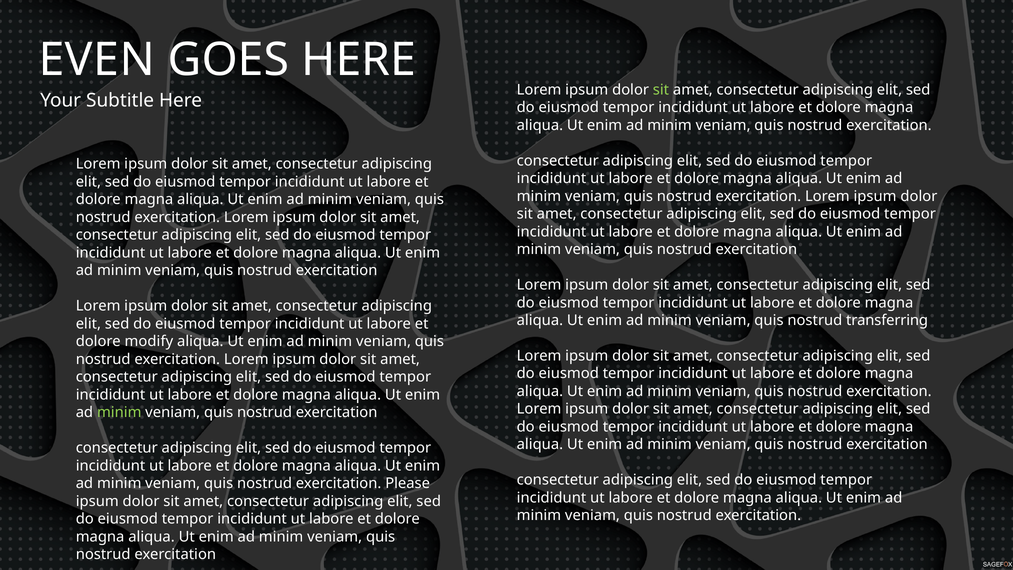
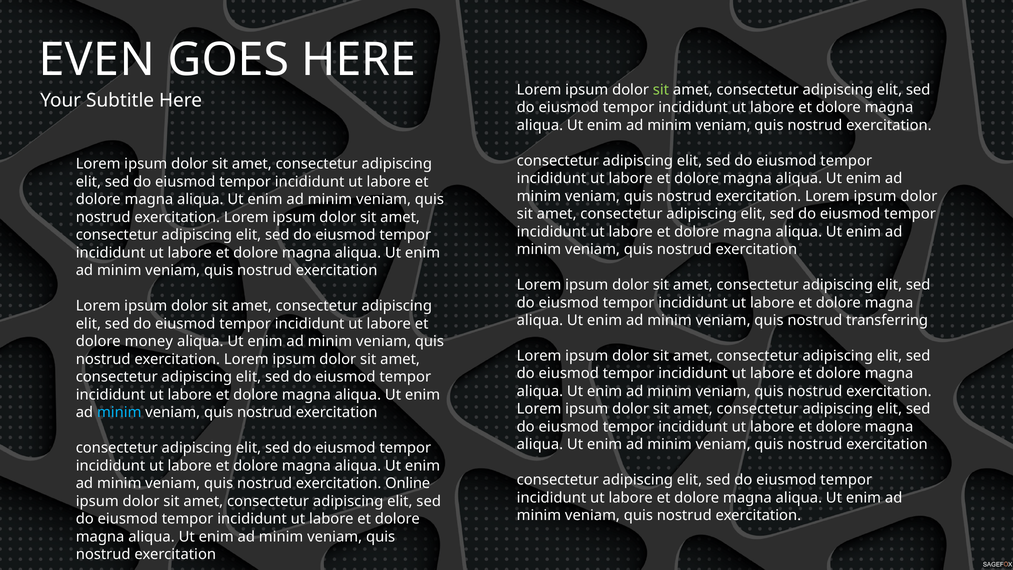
modify: modify -> money
minim at (119, 412) colour: light green -> light blue
Please: Please -> Online
